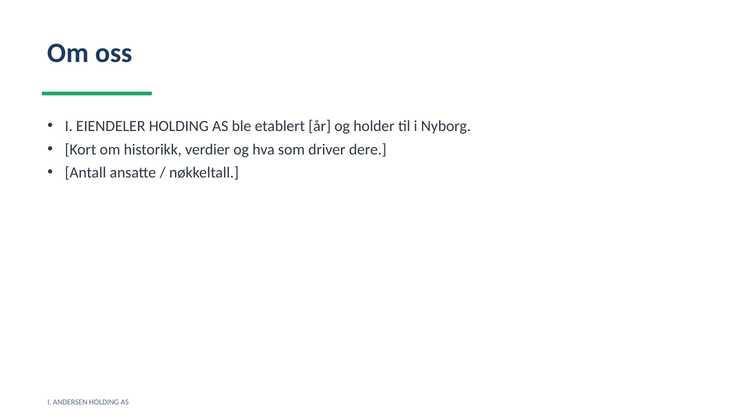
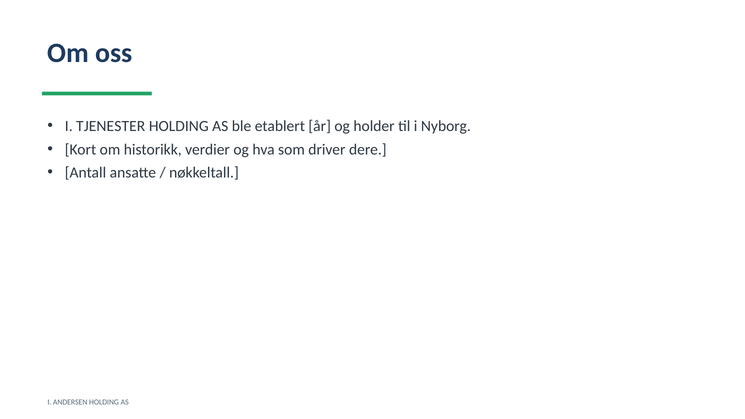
EIENDELER: EIENDELER -> TJENESTER
